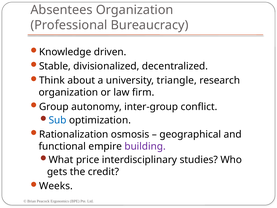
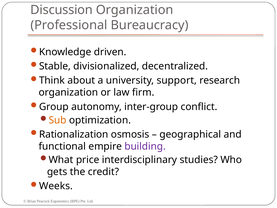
Absentees: Absentees -> Discussion
triangle: triangle -> support
Sub colour: blue -> orange
